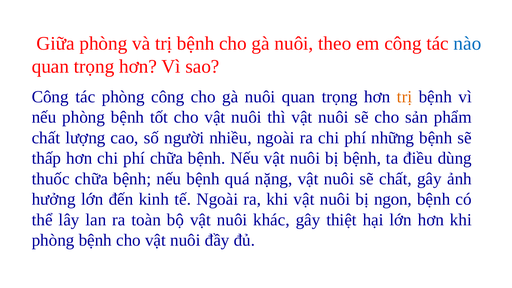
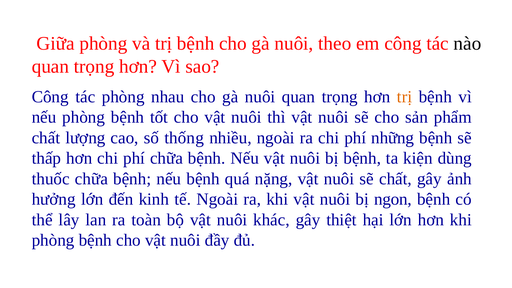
nào colour: blue -> black
phòng công: công -> nhau
người: người -> thống
điều: điều -> kiện
